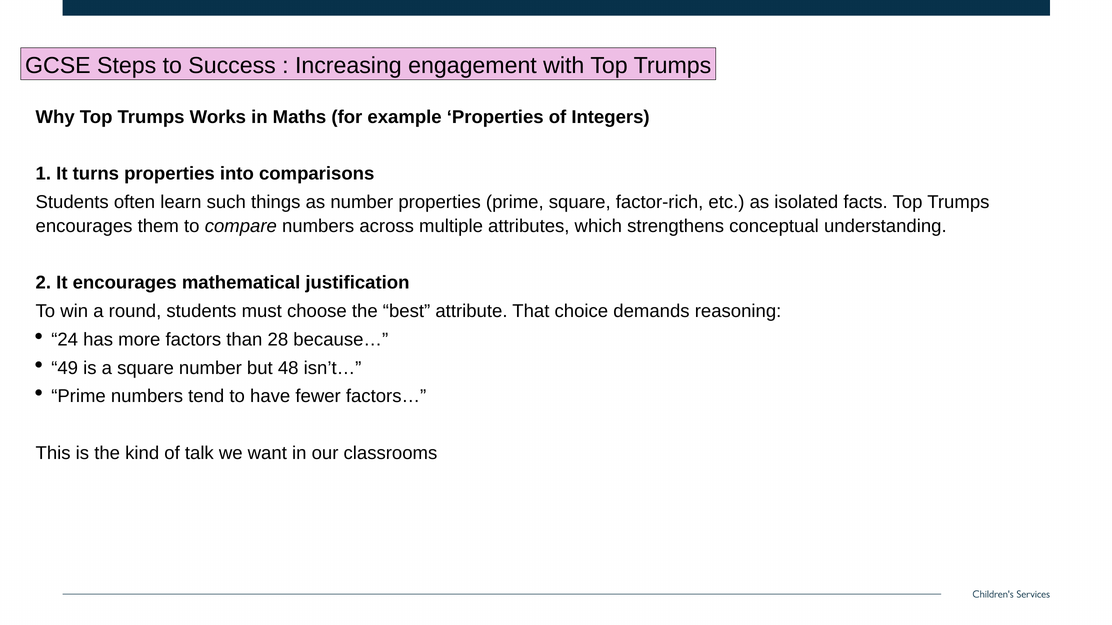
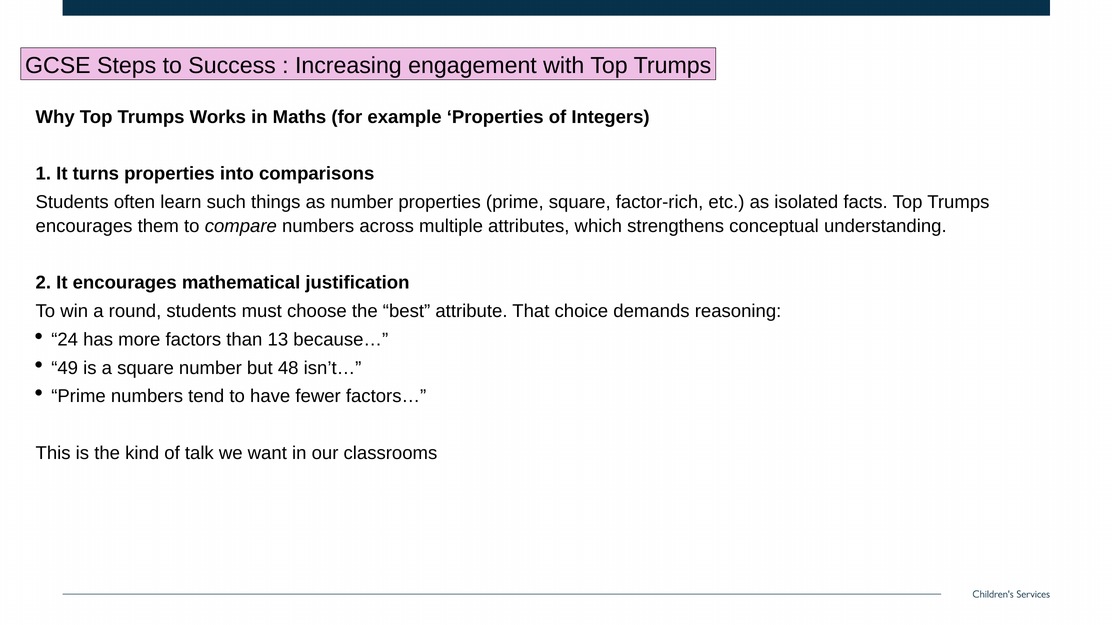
28: 28 -> 13
